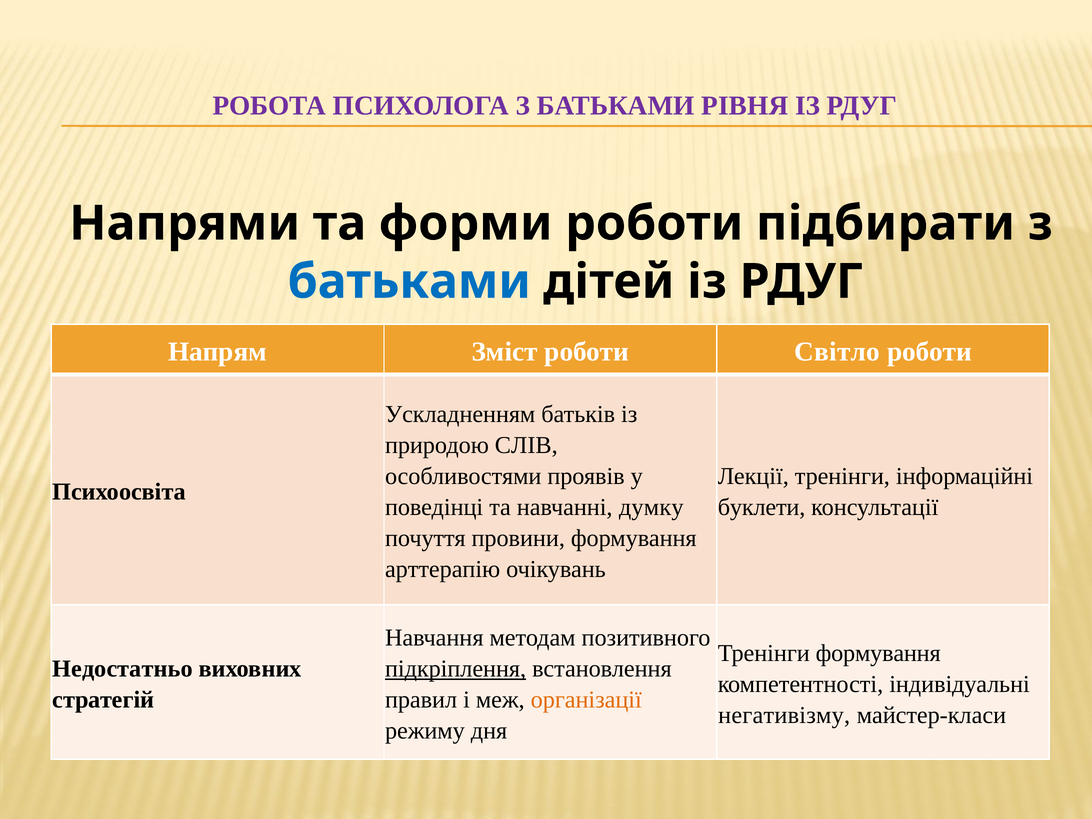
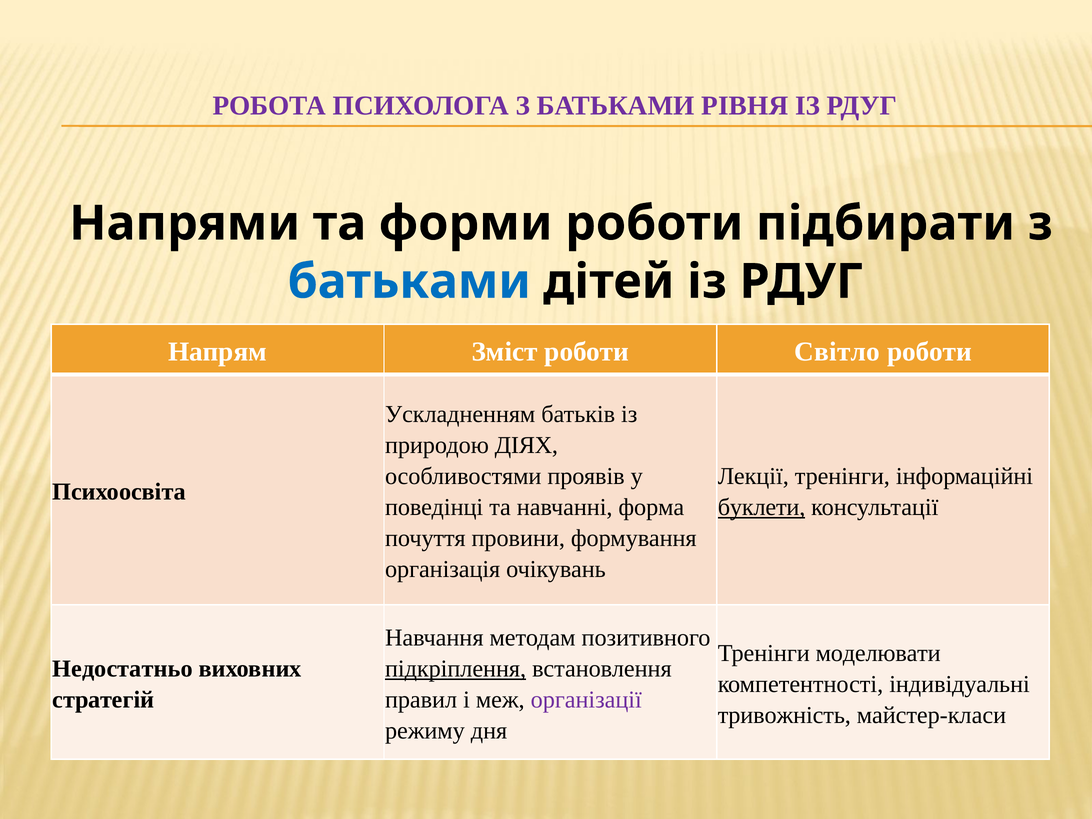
СЛІВ: СЛІВ -> ДІЯХ
думку: думку -> форма
буклети underline: none -> present
арттерапію: арттерапію -> організація
Тренінги формування: формування -> моделювати
організації colour: orange -> purple
негативізму: негативізму -> тривожність
